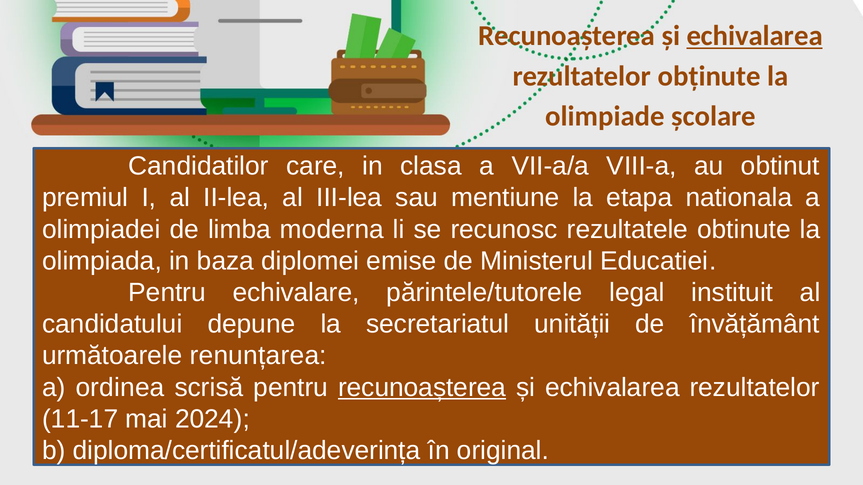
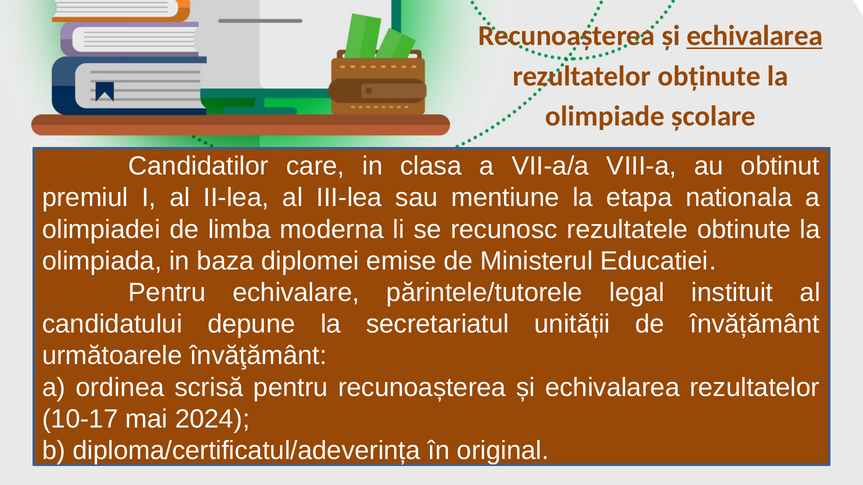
renunțarea: renunțarea -> învăţământ
recunoașterea at (422, 388) underline: present -> none
11-17: 11-17 -> 10-17
